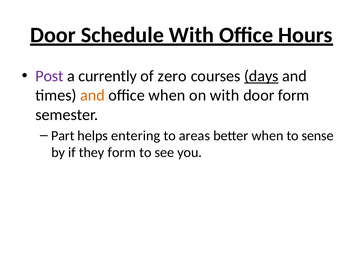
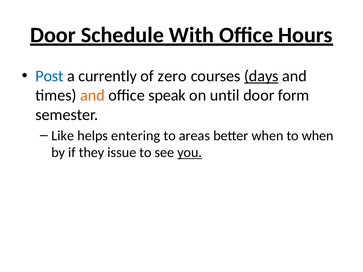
Post colour: purple -> blue
office when: when -> speak
on with: with -> until
Part: Part -> Like
to sense: sense -> when
they form: form -> issue
you underline: none -> present
